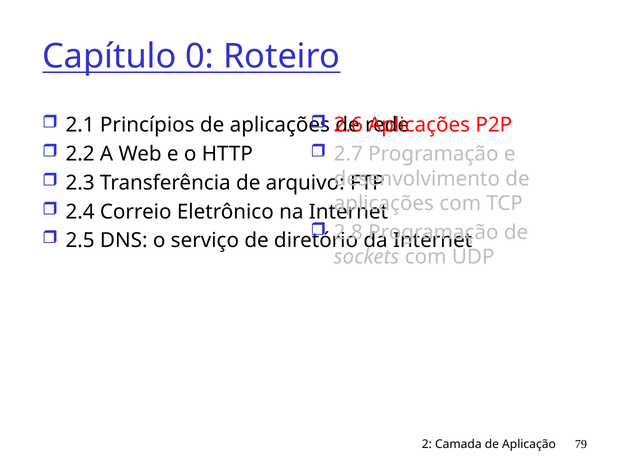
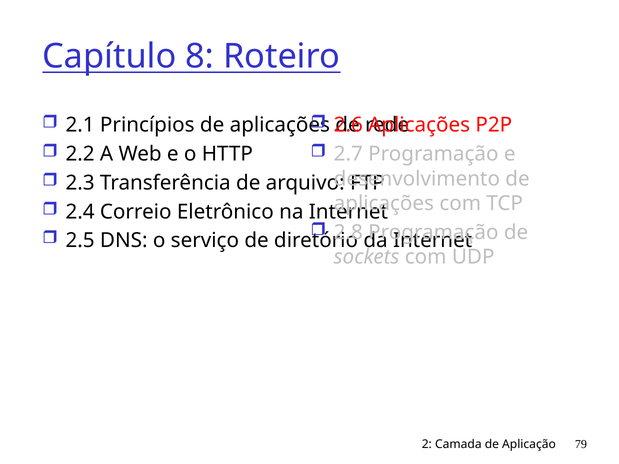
0: 0 -> 8
